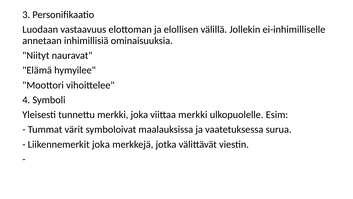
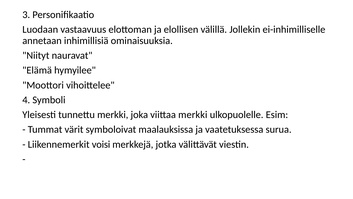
Liikennemerkit joka: joka -> voisi
